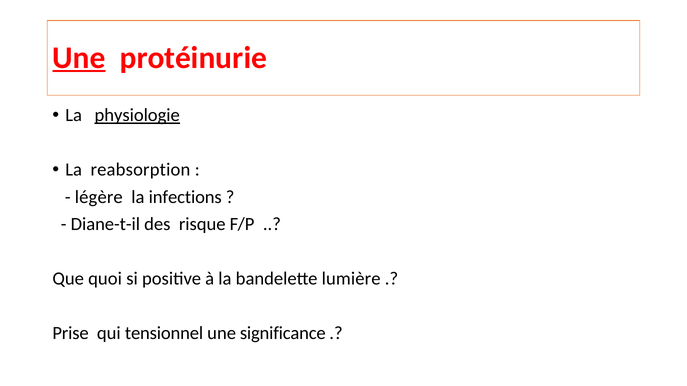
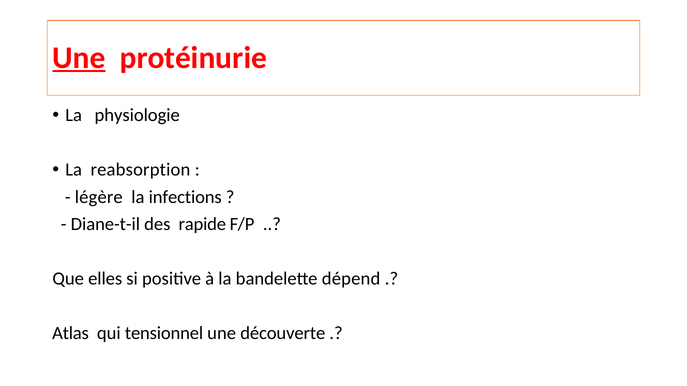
physiologie underline: present -> none
risque: risque -> rapide
quoi: quoi -> elles
lumière: lumière -> dépend
Prise: Prise -> Atlas
significance: significance -> découverte
